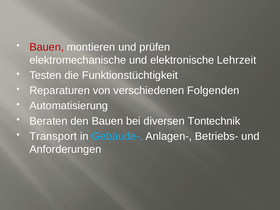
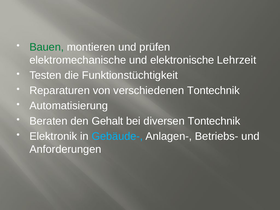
Bauen at (47, 47) colour: red -> green
verschiedenen Folgenden: Folgenden -> Tontechnik
den Bauen: Bauen -> Gehalt
Transport: Transport -> Elektronik
